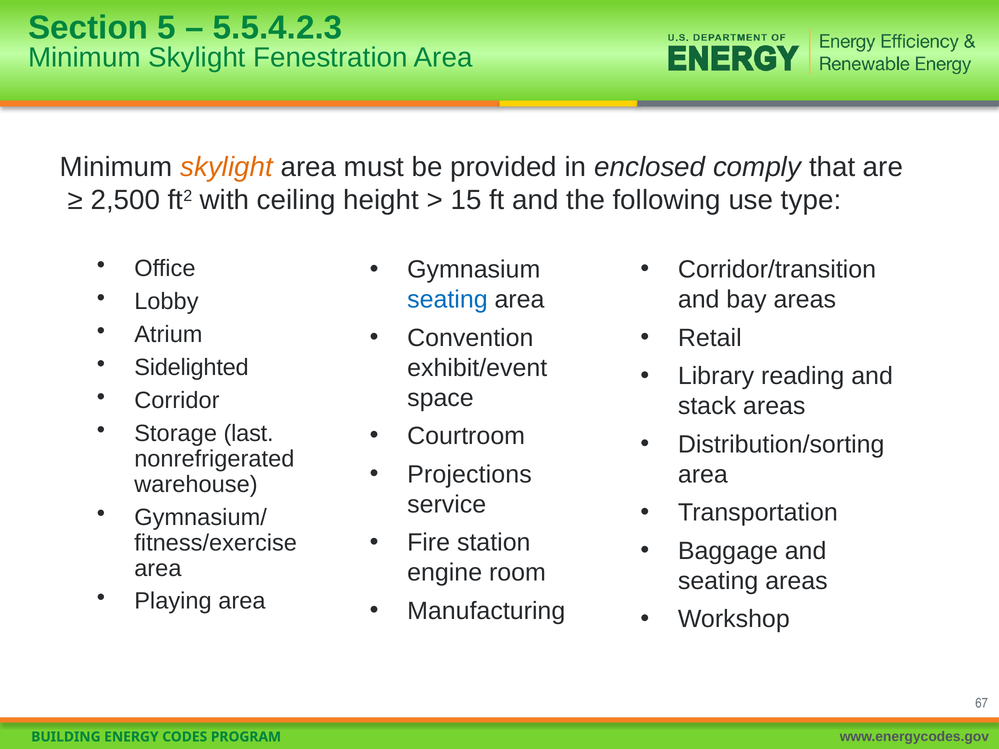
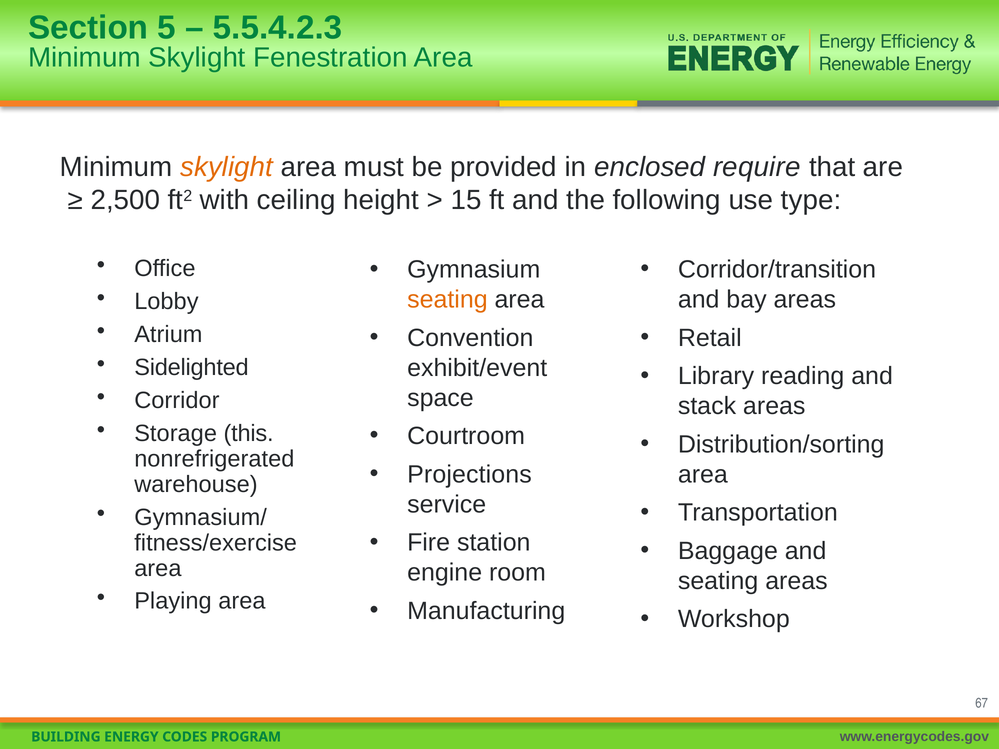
comply: comply -> require
seating at (447, 300) colour: blue -> orange
last: last -> this
